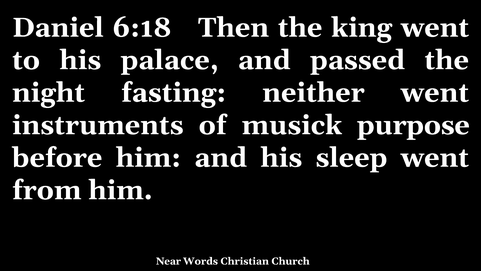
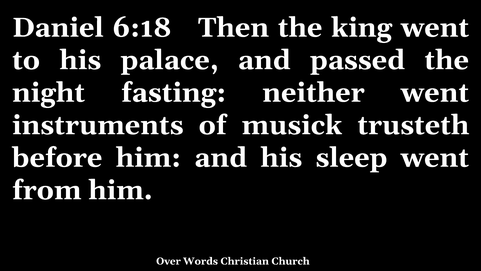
purpose: purpose -> trusteth
Near: Near -> Over
